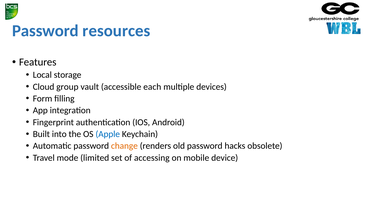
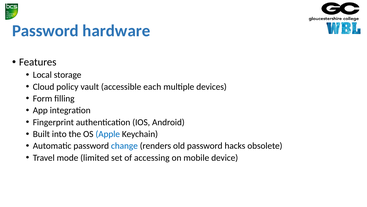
resources: resources -> hardware
group: group -> policy
change colour: orange -> blue
